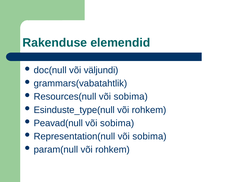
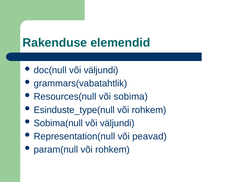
Peavad(null: Peavad(null -> Sobima(null
sobima at (117, 123): sobima -> väljundi
Representation(null või sobima: sobima -> peavad
